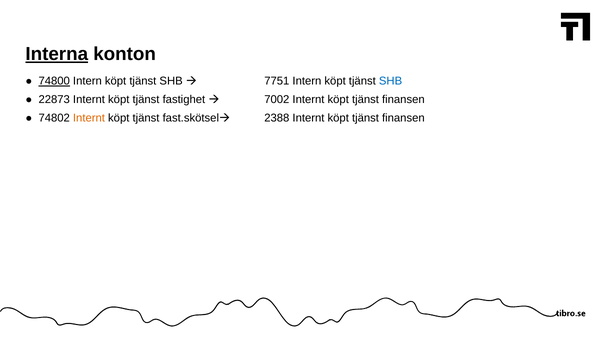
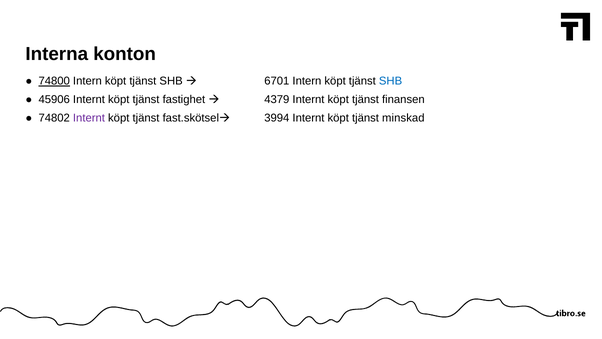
Interna underline: present -> none
7751: 7751 -> 6701
22873: 22873 -> 45906
7002: 7002 -> 4379
Internt at (89, 118) colour: orange -> purple
2388: 2388 -> 3994
finansen at (403, 118): finansen -> minskad
